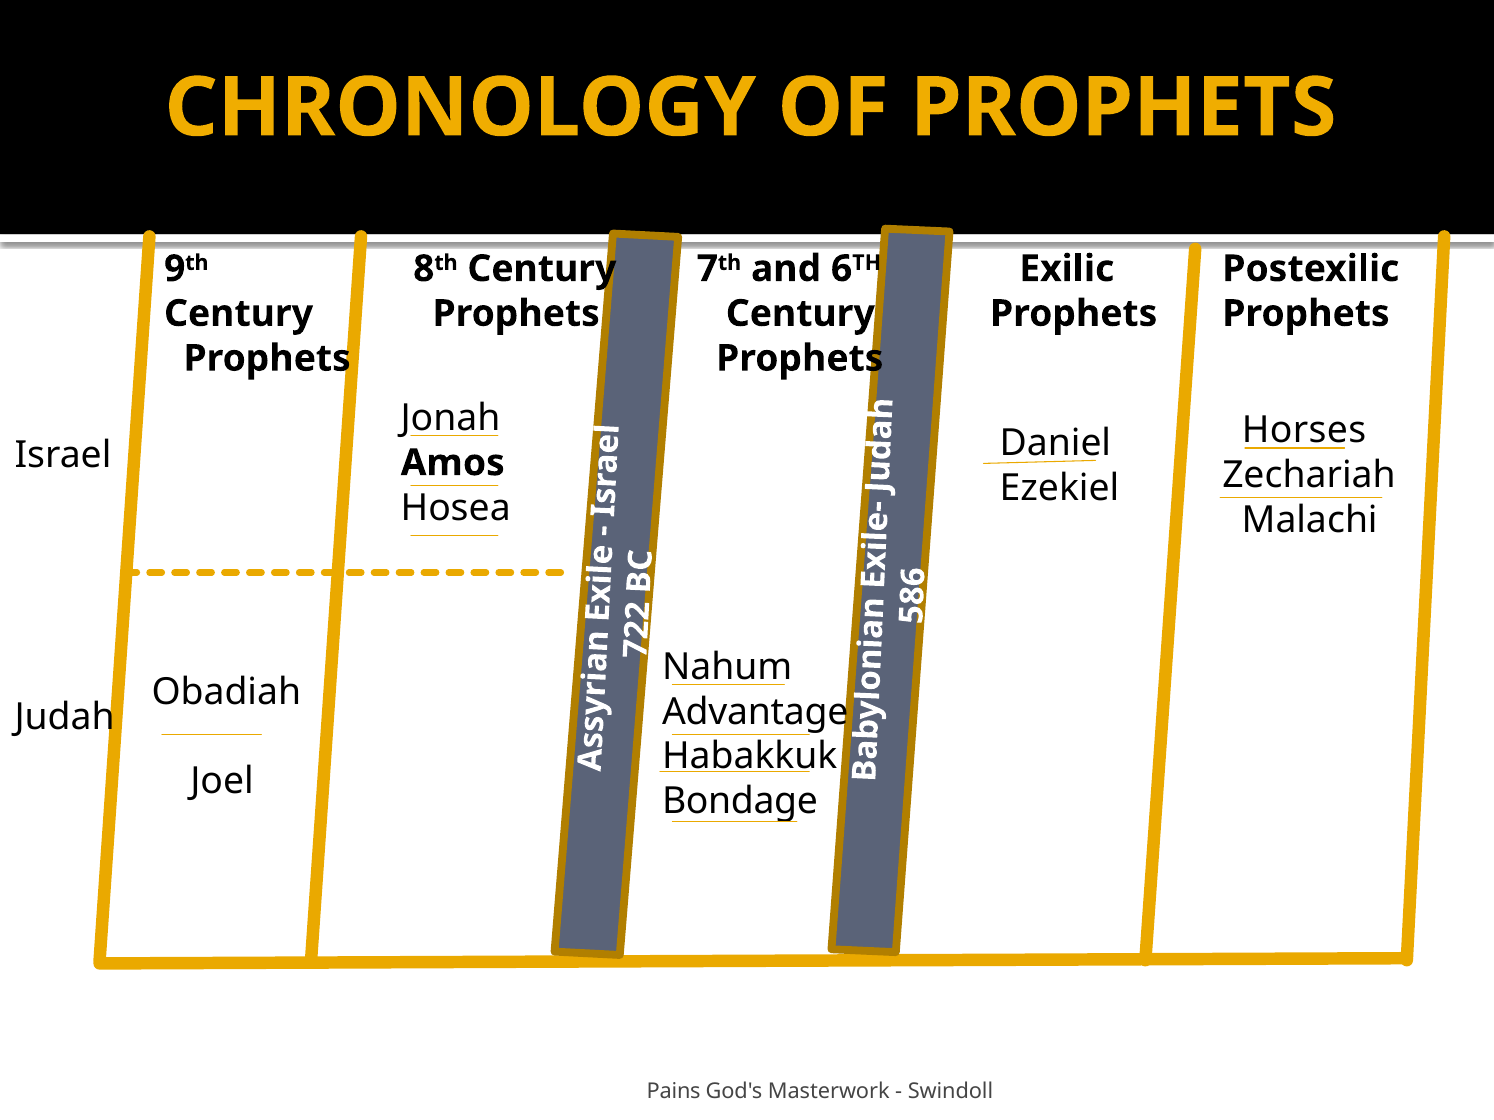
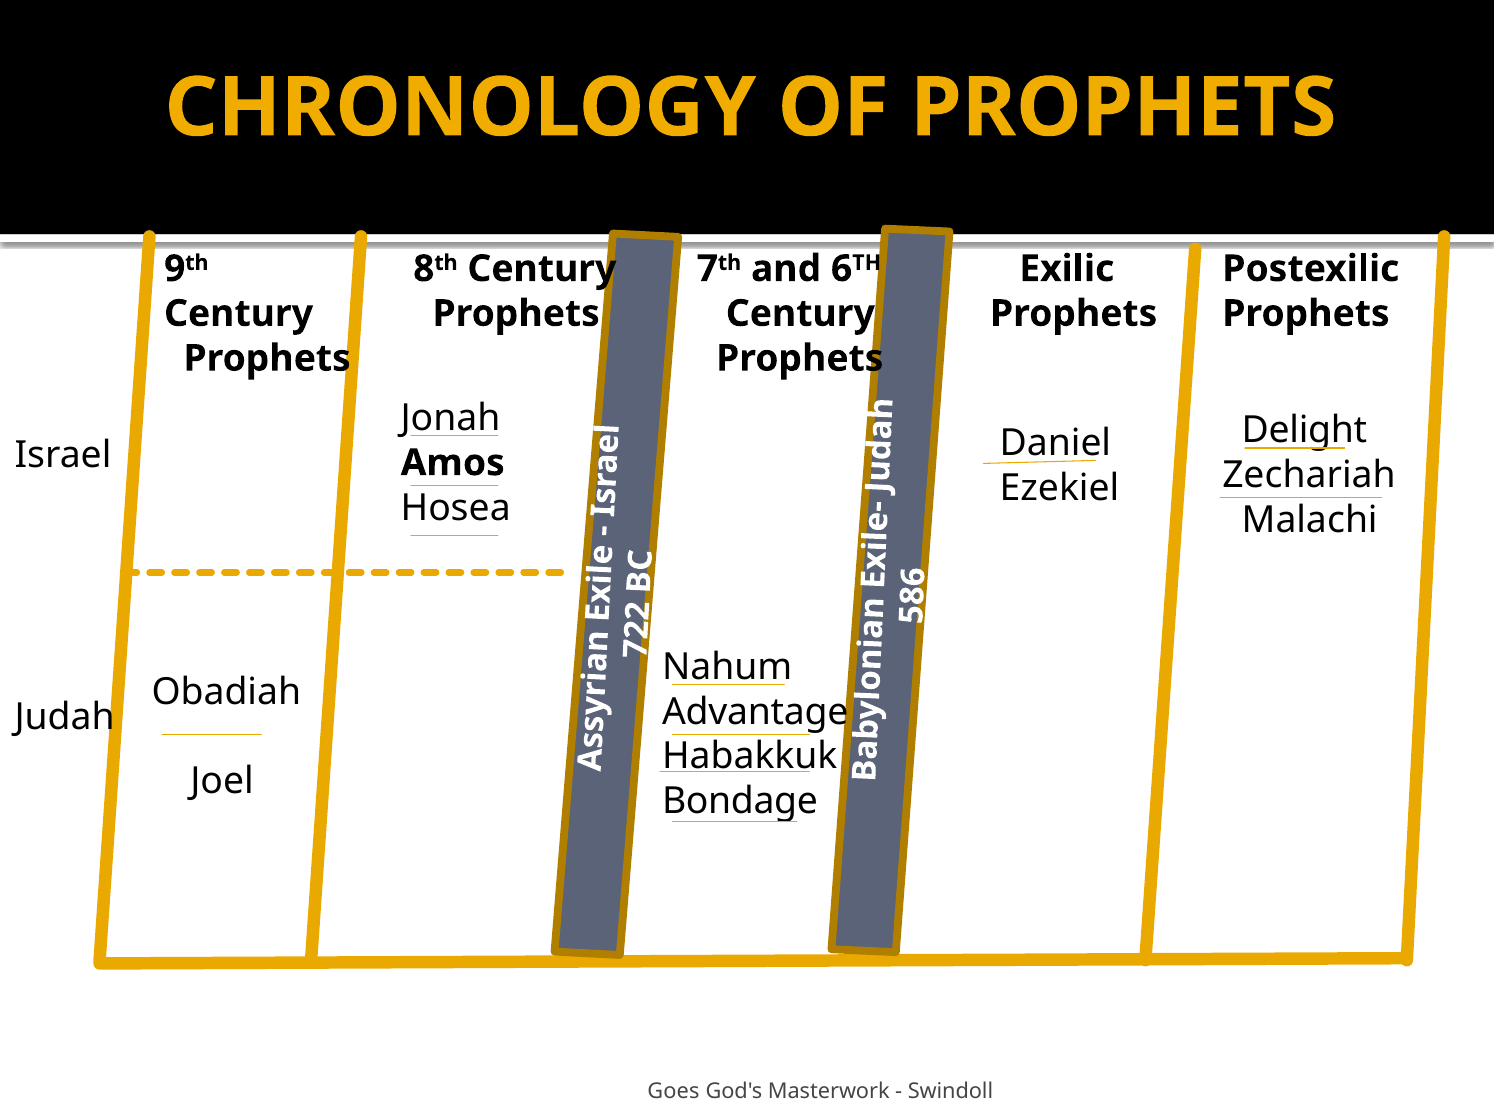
Horses: Horses -> Delight
Pains: Pains -> Goes
